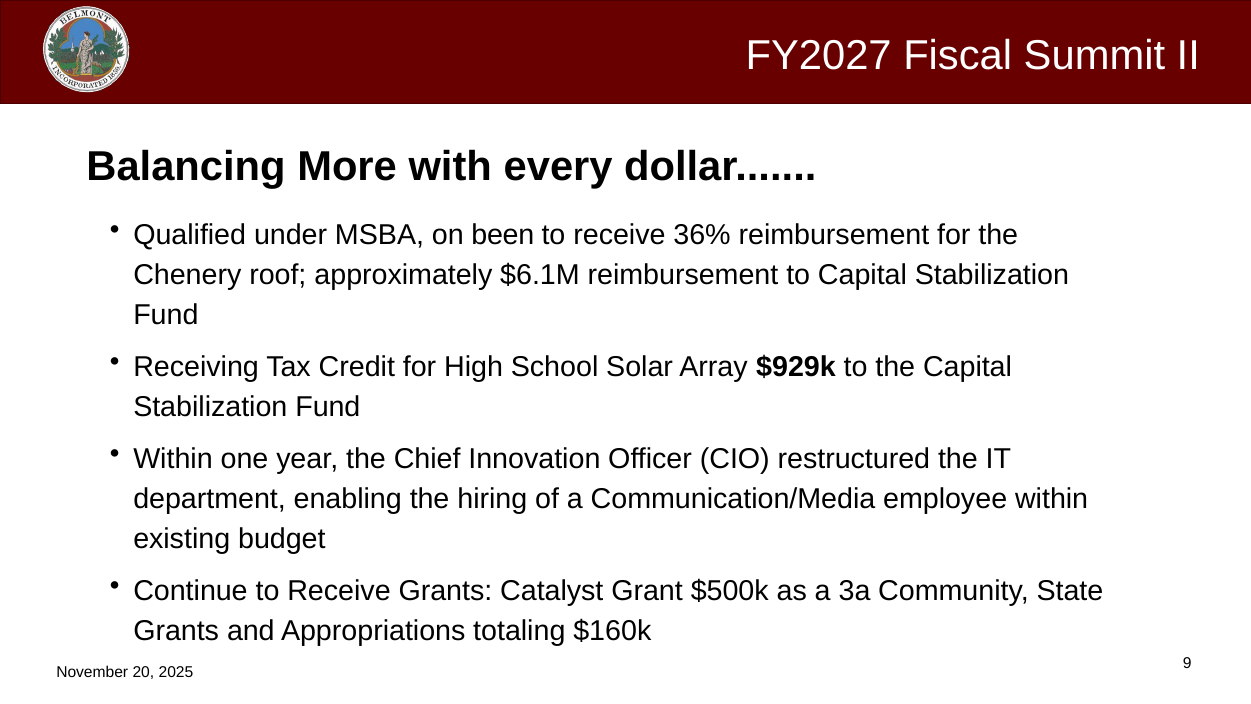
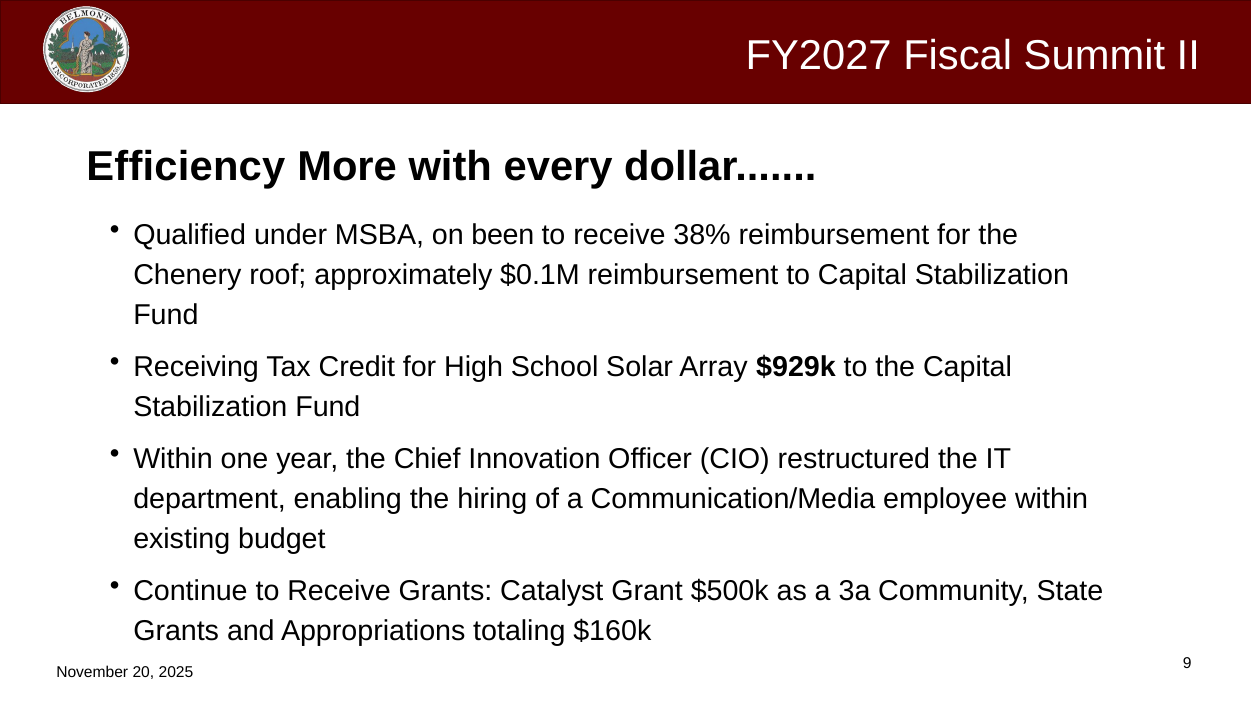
Balancing: Balancing -> Efficiency
36%: 36% -> 38%
$6.1M: $6.1M -> $0.1M
